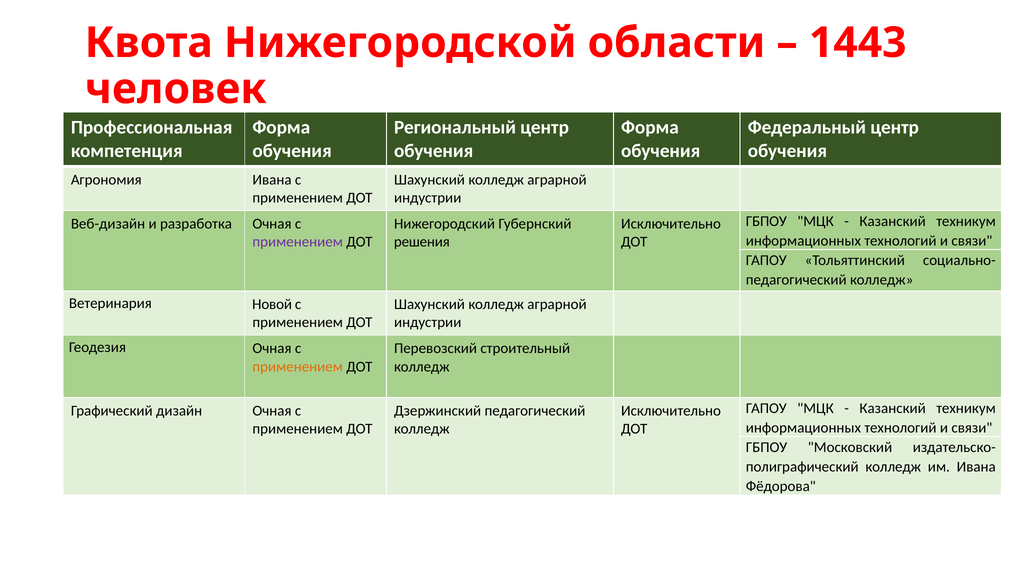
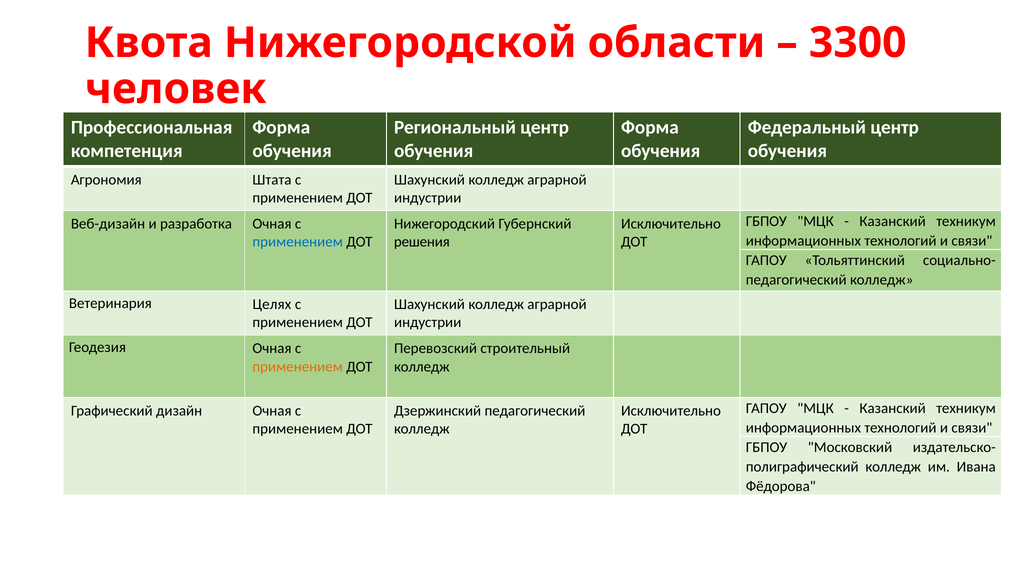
1443: 1443 -> 3300
Агрономия Ивана: Ивана -> Штата
применением at (298, 242) colour: purple -> blue
Новой: Новой -> Целях
